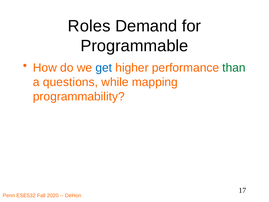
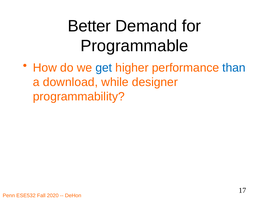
Roles: Roles -> Better
than colour: green -> blue
questions: questions -> download
mapping: mapping -> designer
